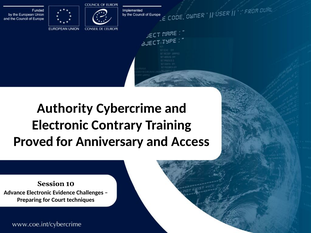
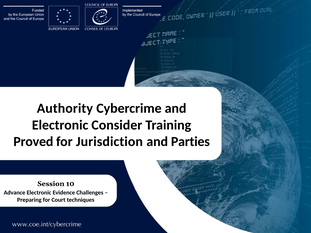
Contrary: Contrary -> Consider
Anniversary: Anniversary -> Jurisdiction
Access: Access -> Parties
